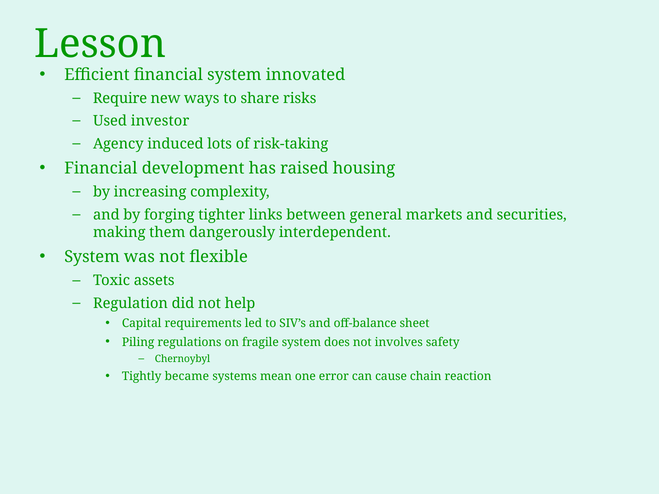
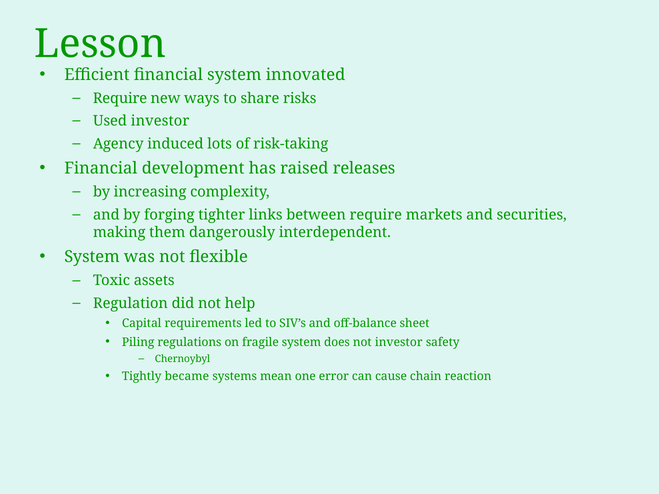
housing: housing -> releases
between general: general -> require
not involves: involves -> investor
